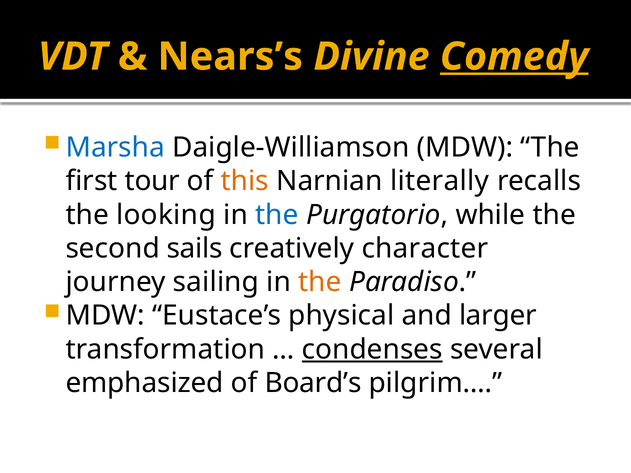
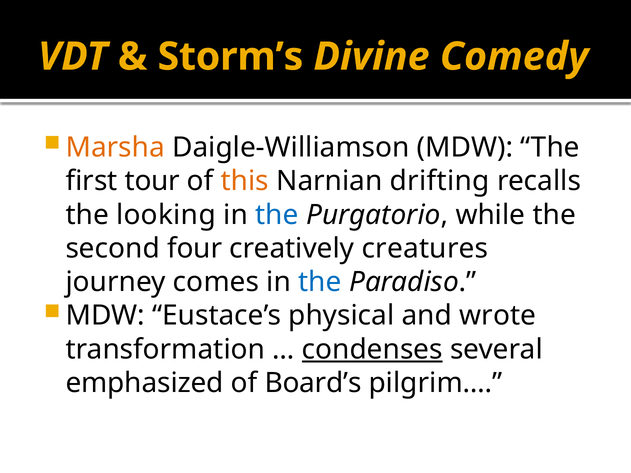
Nears’s: Nears’s -> Storm’s
Comedy underline: present -> none
Marsha colour: blue -> orange
literally: literally -> drifting
sails: sails -> four
character: character -> creatures
sailing: sailing -> comes
the at (320, 282) colour: orange -> blue
larger: larger -> wrote
